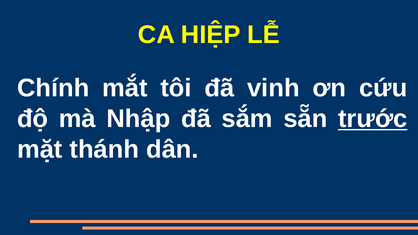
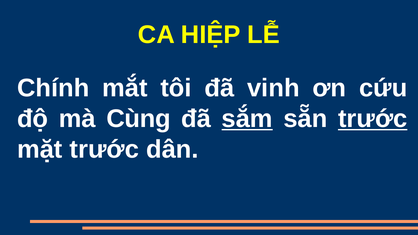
Nhập: Nhập -> Cùng
sắm underline: none -> present
mặt thánh: thánh -> trước
